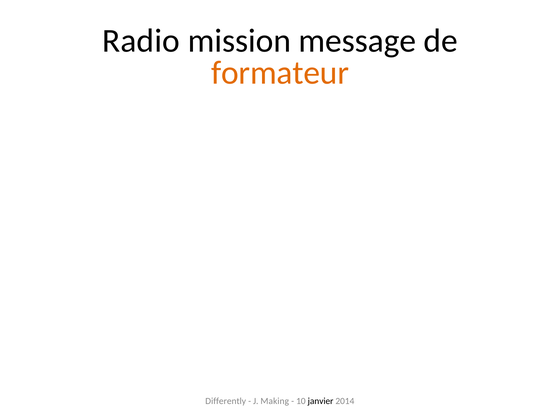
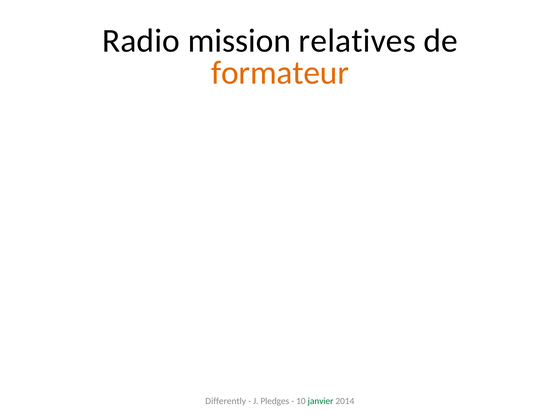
message: message -> relatives
Making: Making -> Pledges
janvier colour: black -> green
